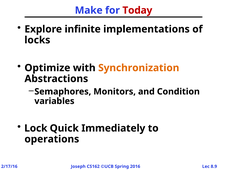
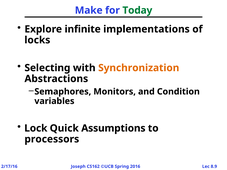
Today colour: red -> green
Optimize: Optimize -> Selecting
Immediately: Immediately -> Assumptions
operations: operations -> processors
